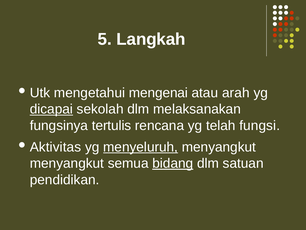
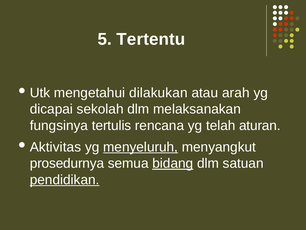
Langkah: Langkah -> Tertentu
mengenai: mengenai -> dilakukan
dicapai underline: present -> none
fungsi: fungsi -> aturan
menyangkut at (67, 163): menyangkut -> prosedurnya
pendidikan underline: none -> present
